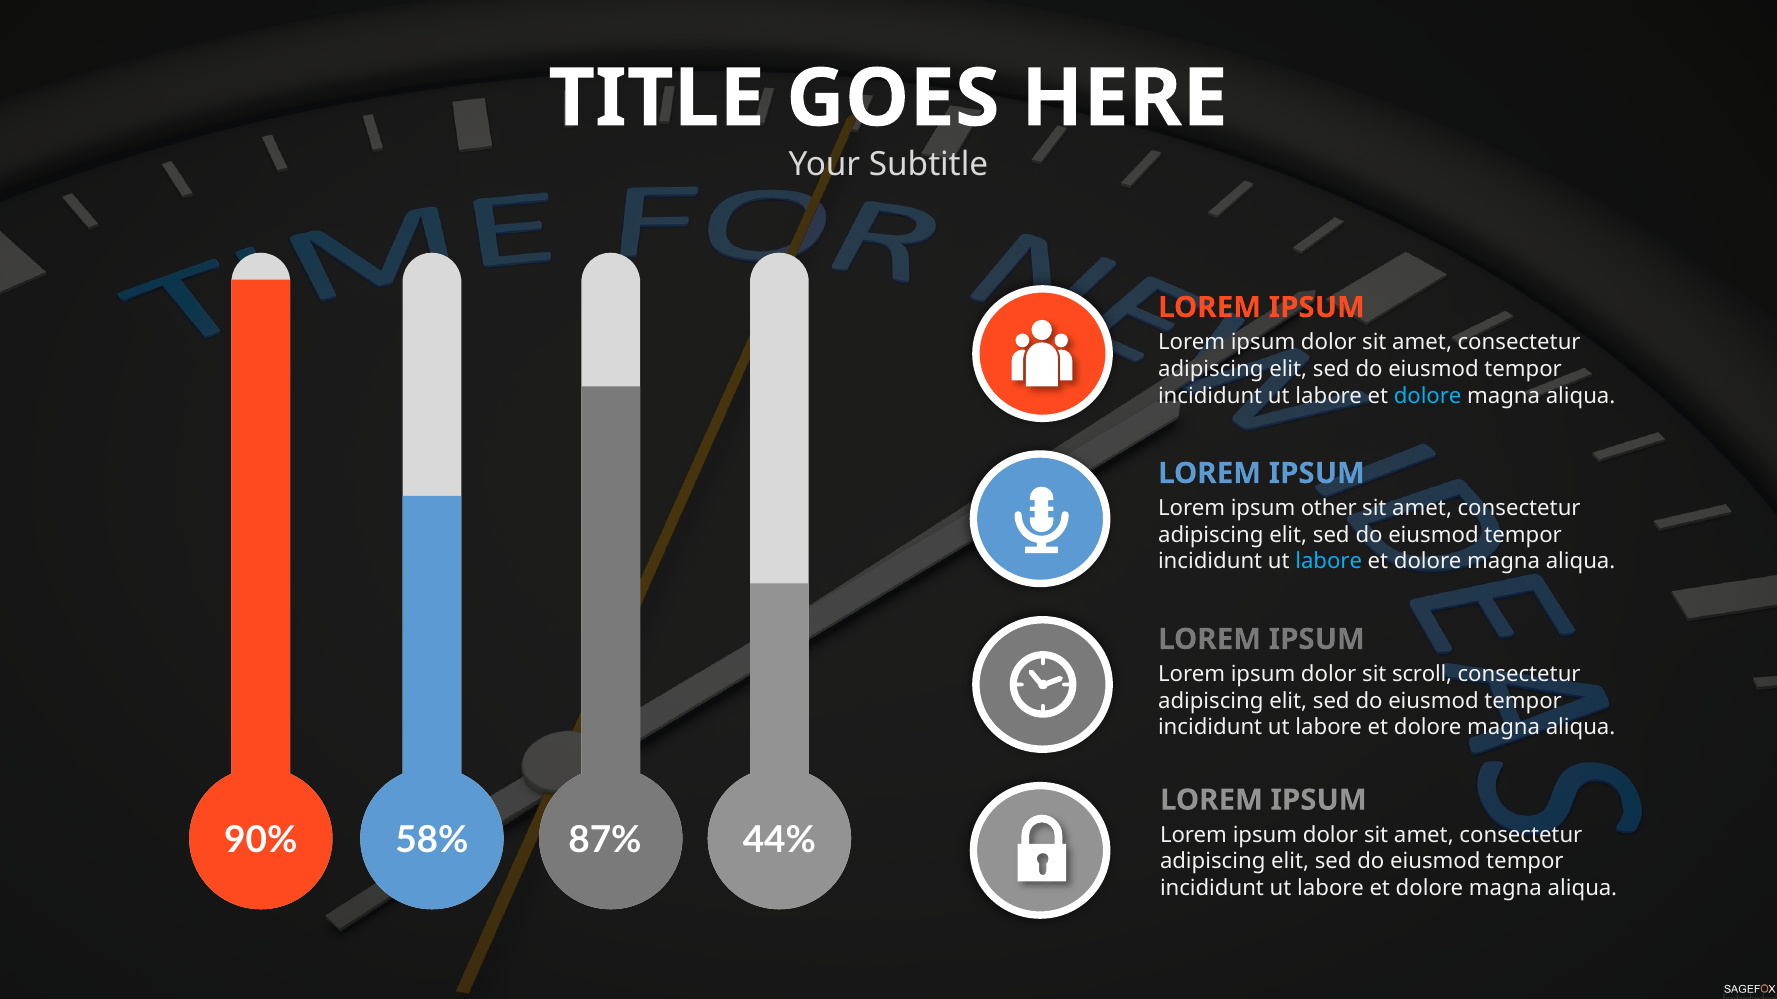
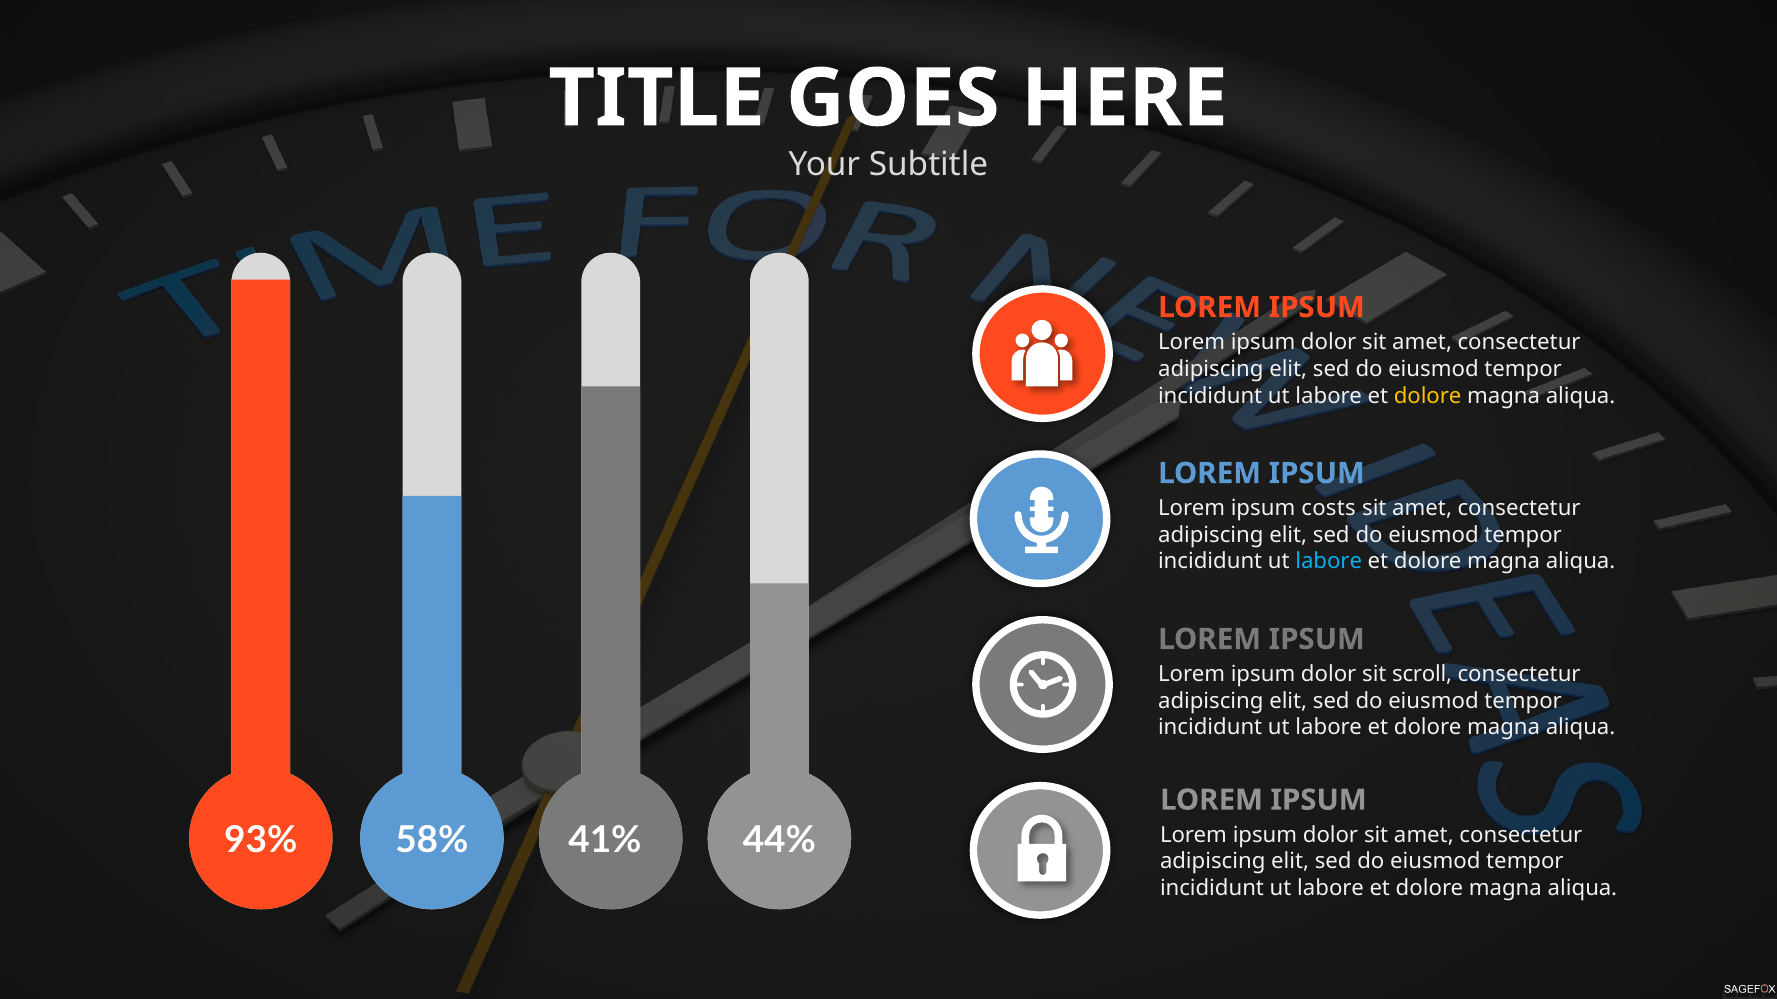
dolore at (1428, 396) colour: light blue -> yellow
other: other -> costs
90%: 90% -> 93%
87%: 87% -> 41%
